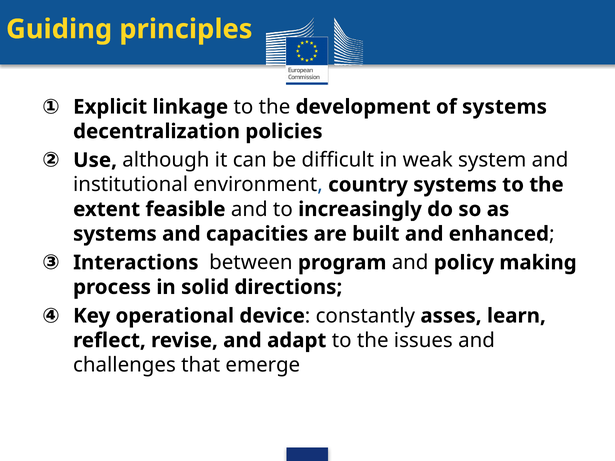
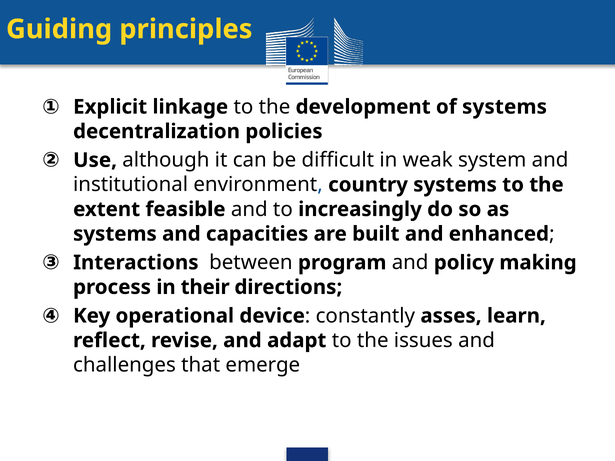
solid: solid -> their
